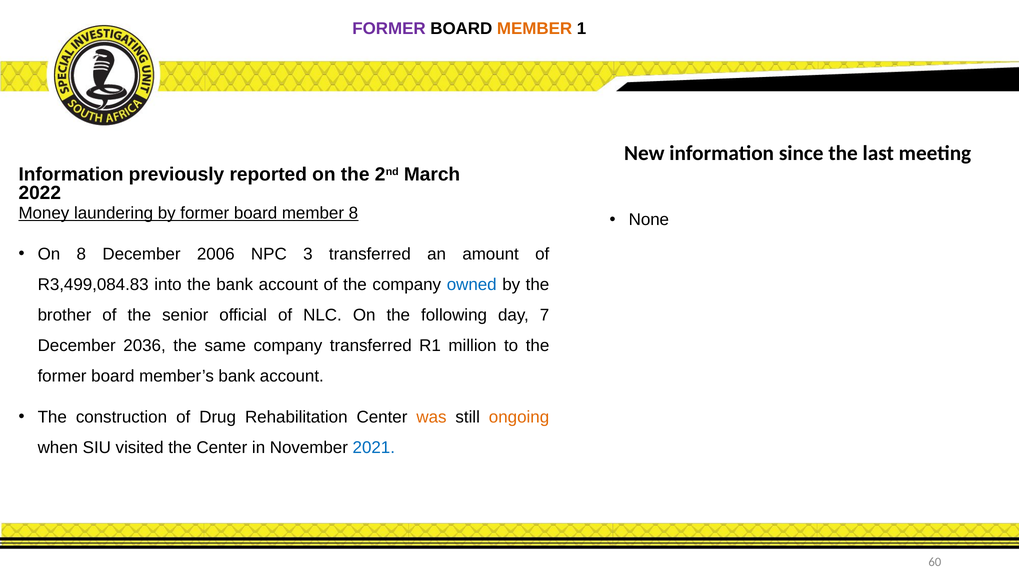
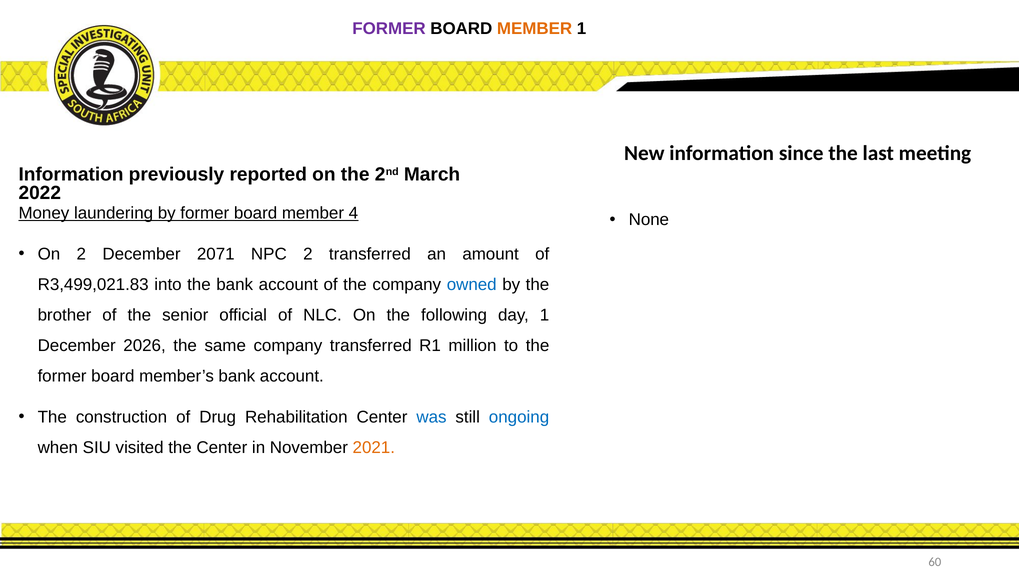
member 8: 8 -> 4
On 8: 8 -> 2
2006: 2006 -> 2071
NPC 3: 3 -> 2
R3,499,084.83: R3,499,084.83 -> R3,499,021.83
day 7: 7 -> 1
2036: 2036 -> 2026
was colour: orange -> blue
ongoing colour: orange -> blue
2021 colour: blue -> orange
